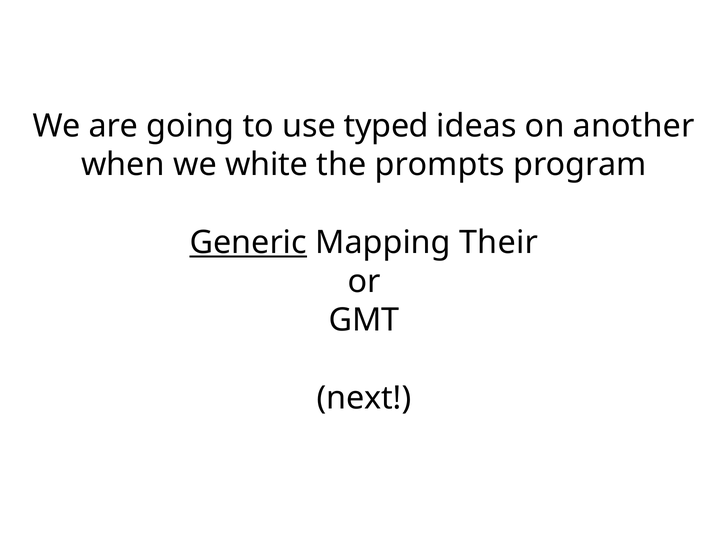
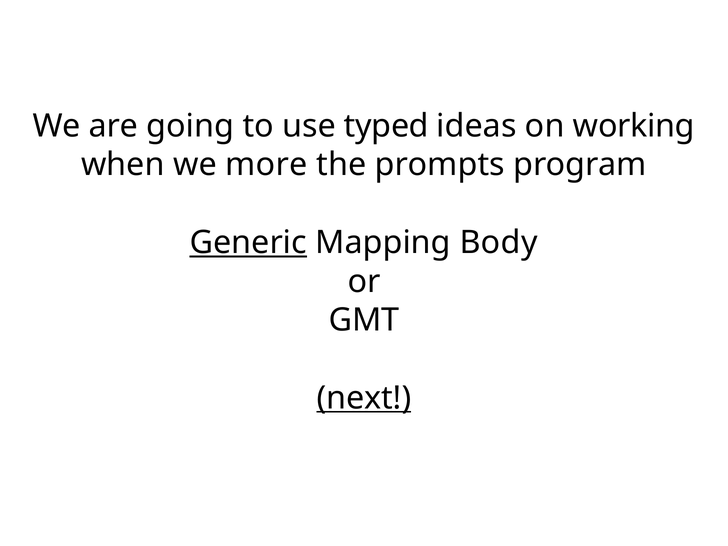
another: another -> working
white: white -> more
Their: Their -> Body
next underline: none -> present
